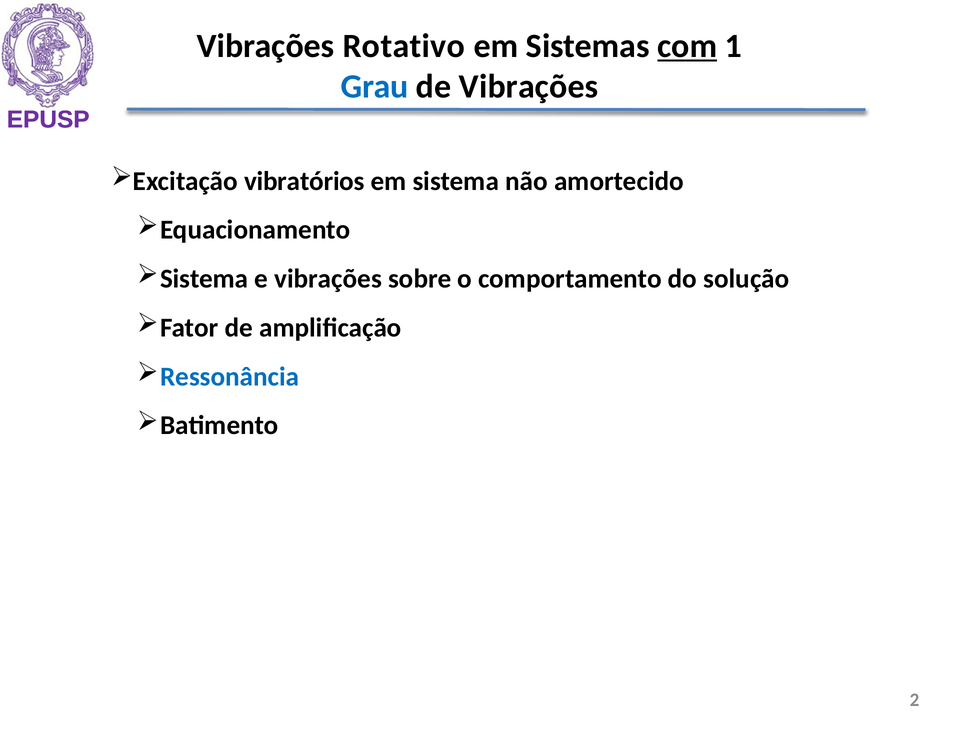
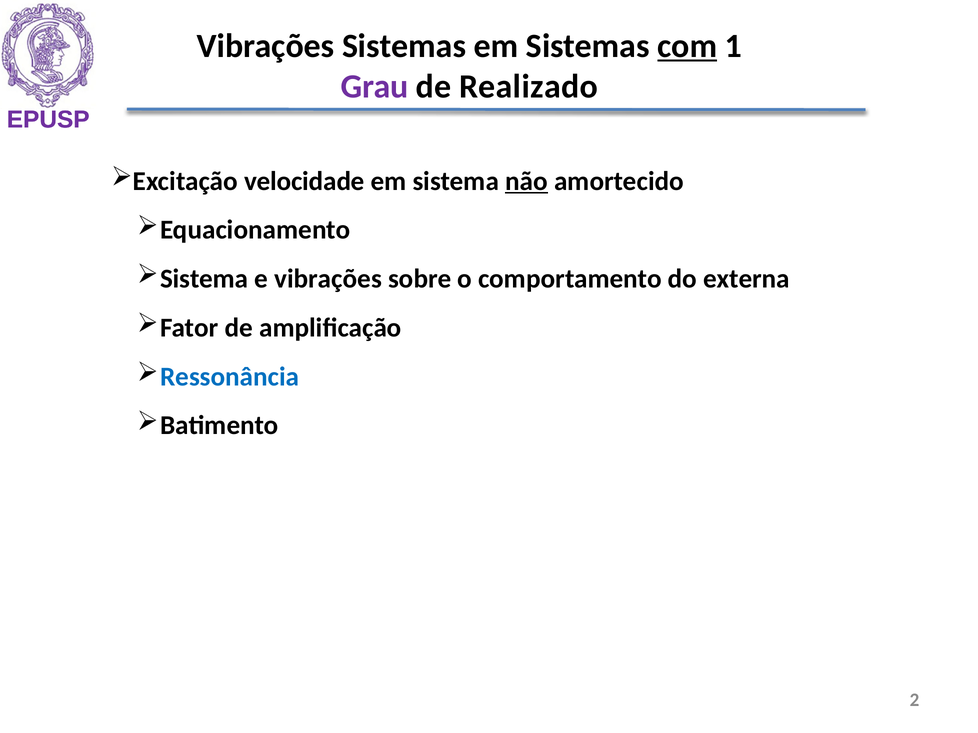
Vibrações Rotativo: Rotativo -> Sistemas
Grau colour: blue -> purple
de Vibrações: Vibrações -> Realizado
vibratórios: vibratórios -> velocidade
não underline: none -> present
solução: solução -> externa
